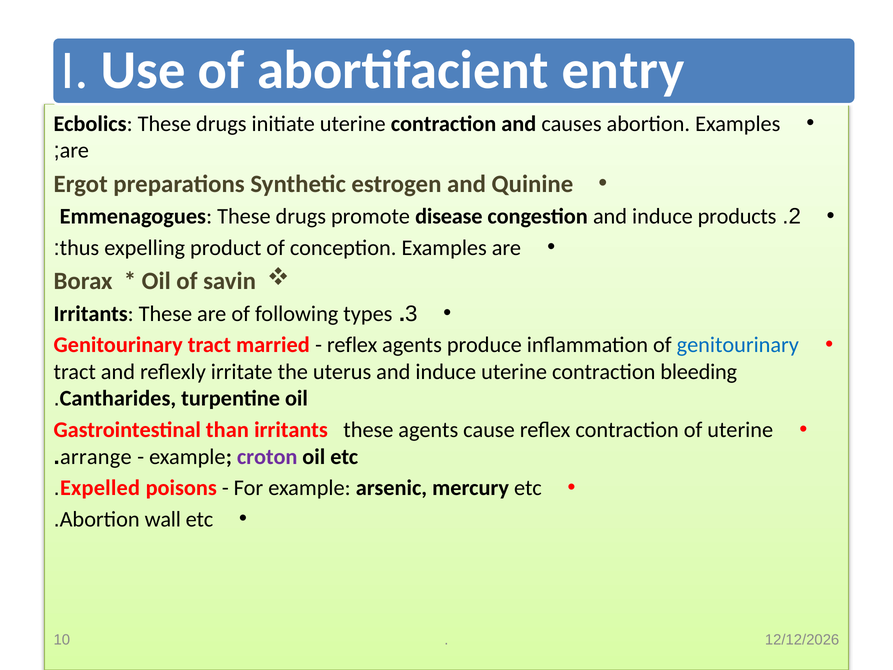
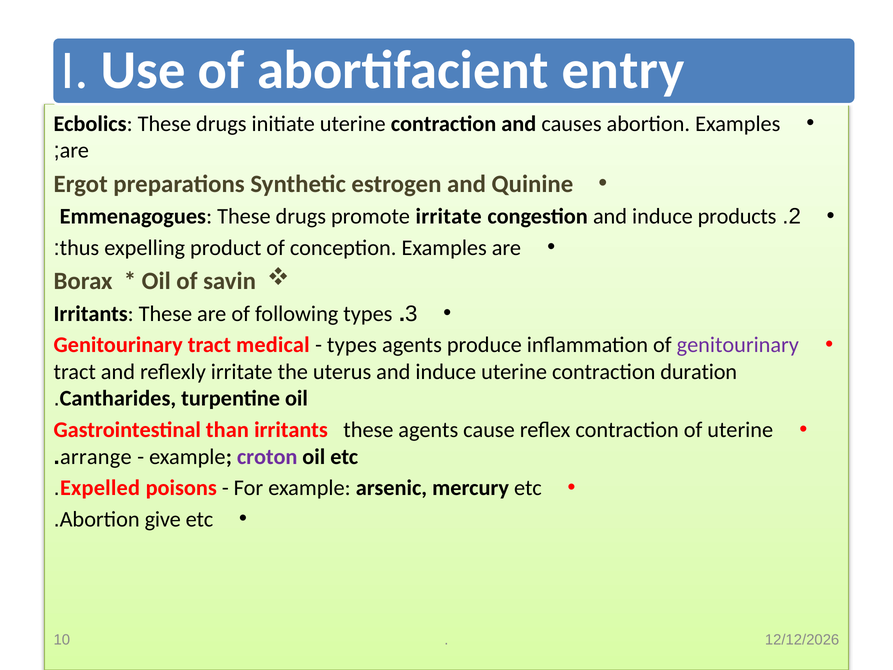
promote disease: disease -> irritate
married: married -> medical
reflex at (352, 345): reflex -> types
genitourinary at (738, 345) colour: blue -> purple
bleeding: bleeding -> duration
wall: wall -> give
